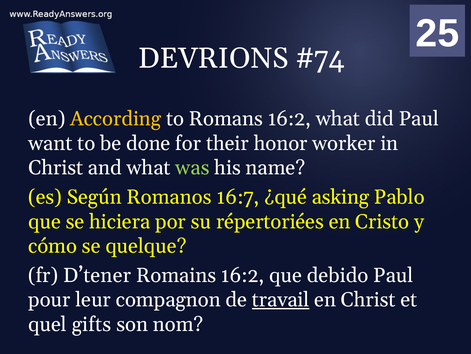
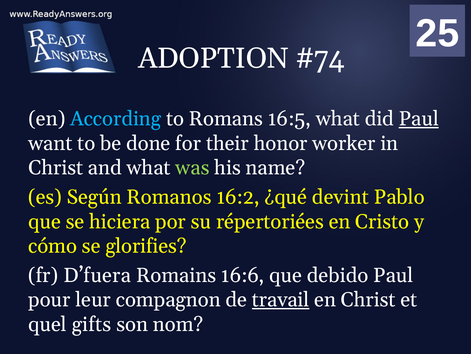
DEVRIONS: DEVRIONS -> ADOPTION
According colour: yellow -> light blue
Romans 16:2: 16:2 -> 16:5
Paul at (419, 119) underline: none -> present
16:7: 16:7 -> 16:2
asking: asking -> devint
quelque: quelque -> glorifies
D’tener: D’tener -> D’fuera
Romains 16:2: 16:2 -> 16:6
